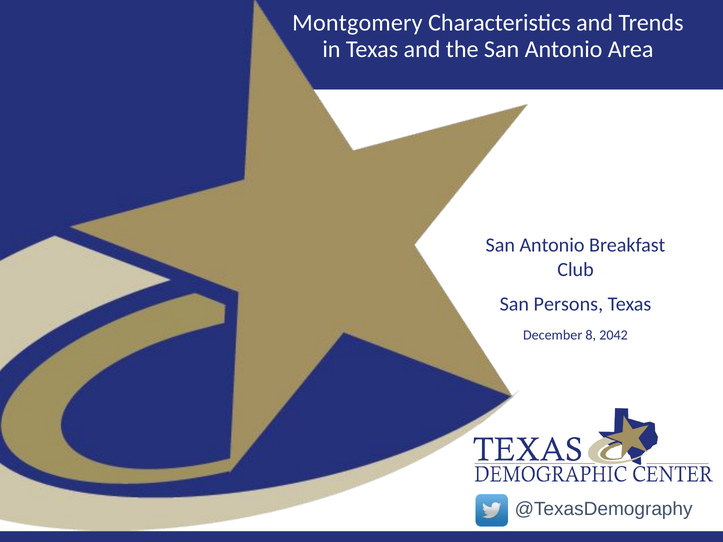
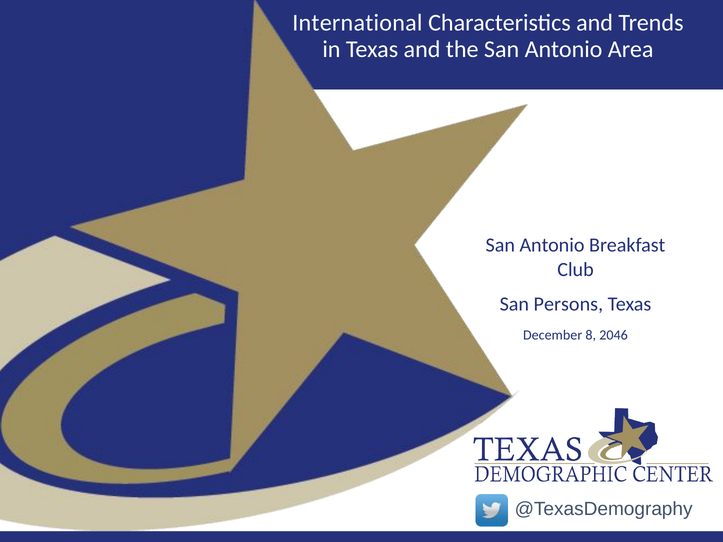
Montgomery: Montgomery -> International
2042: 2042 -> 2046
